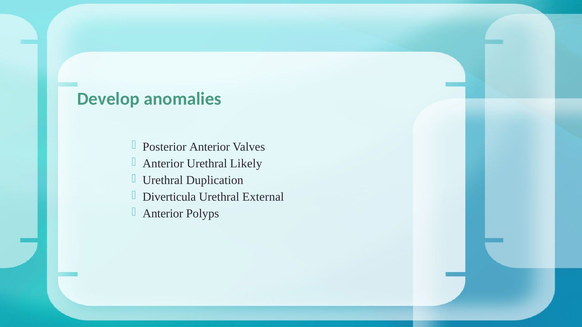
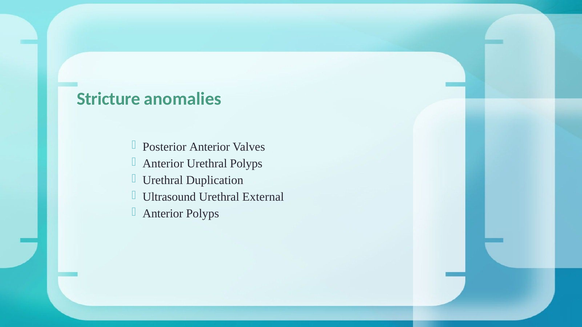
Develop: Develop -> Stricture
Urethral Likely: Likely -> Polyps
Diverticula: Diverticula -> Ultrasound
